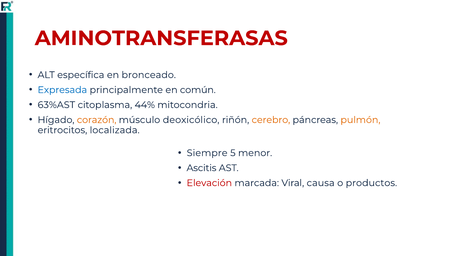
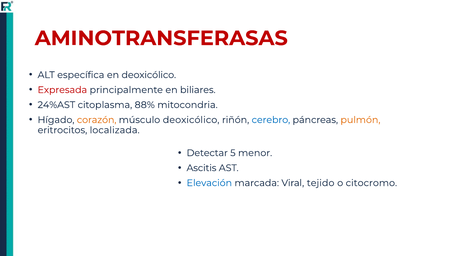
en bronceado: bronceado -> deoxicólico
Expresada colour: blue -> red
común: común -> biliares
63%AST: 63%AST -> 24%AST
44%: 44% -> 88%
cerebro colour: orange -> blue
Siempre: Siempre -> Detectar
Elevación colour: red -> blue
causa: causa -> tejido
productos: productos -> citocromo
